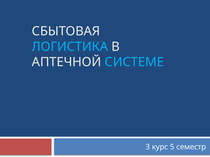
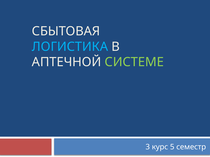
СИСТЕМЕ colour: light blue -> light green
